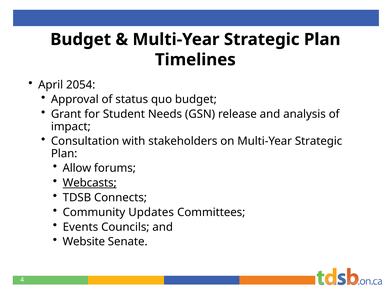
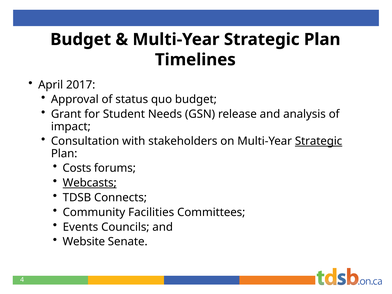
2054: 2054 -> 2017
Strategic at (319, 141) underline: none -> present
Allow: Allow -> Costs
Updates: Updates -> Facilities
